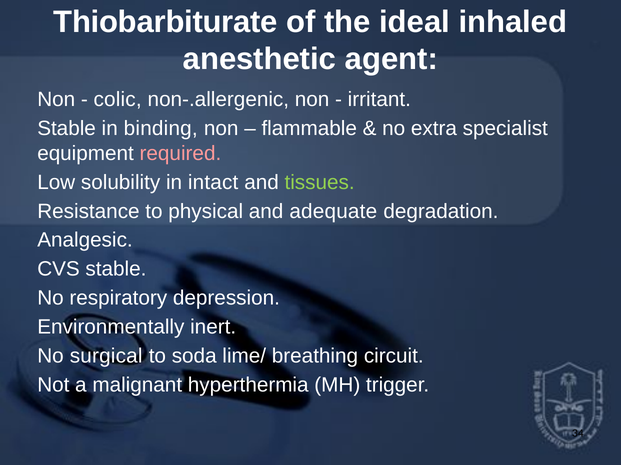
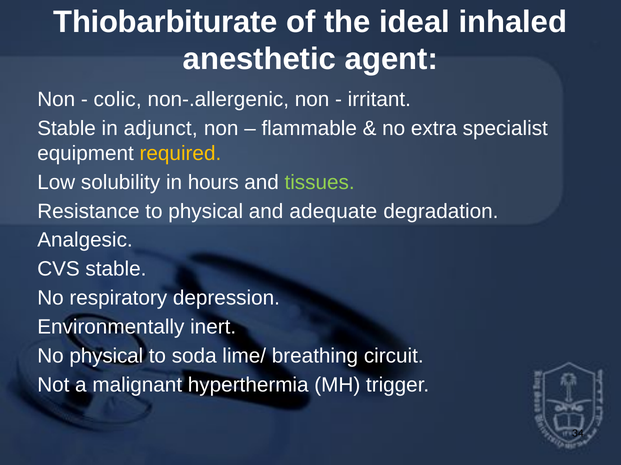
binding: binding -> adjunct
required colour: pink -> yellow
intact: intact -> hours
No surgical: surgical -> physical
